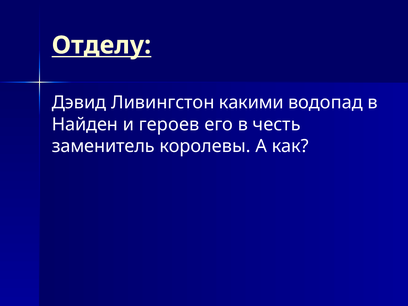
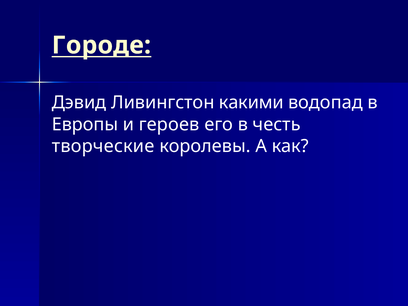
Отделу: Отделу -> Городе
Найден: Найден -> Европы
заменитель: заменитель -> творческие
